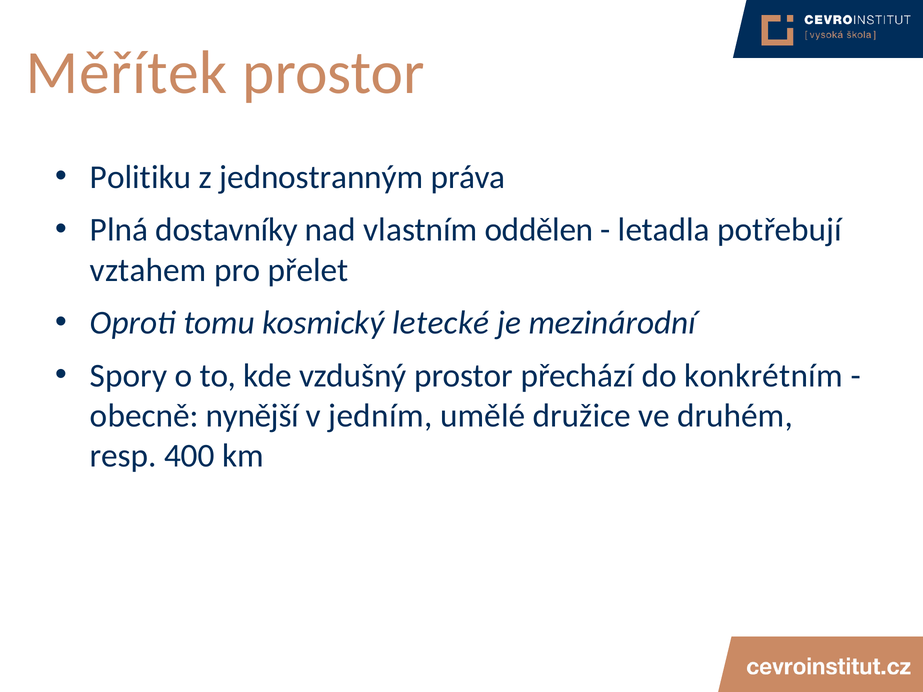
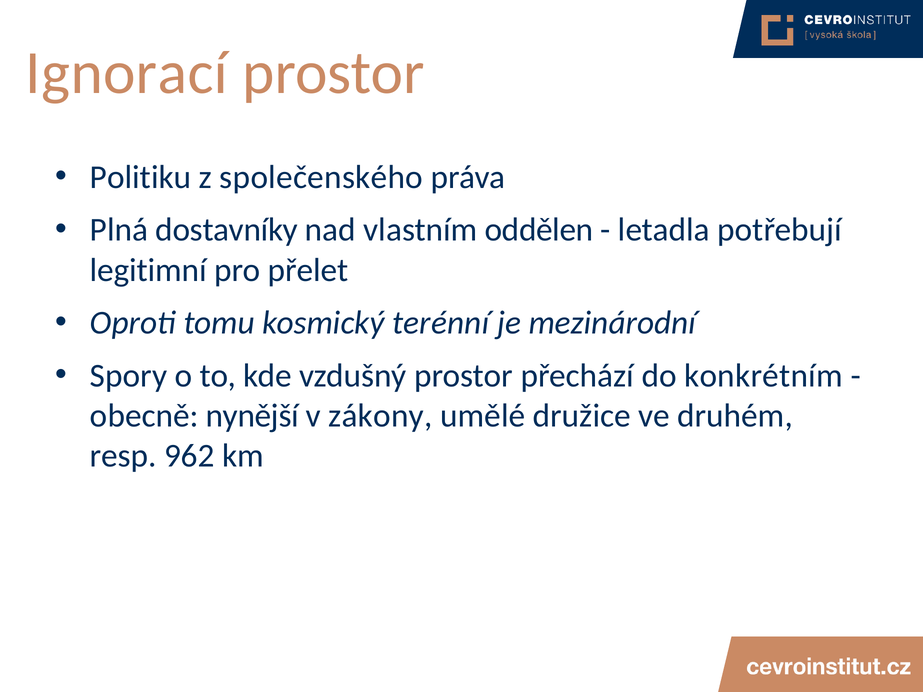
Měřítek: Měřítek -> Ignorací
jednostranným: jednostranným -> společenského
vztahem: vztahem -> legitimní
letecké: letecké -> terénní
jedním: jedním -> zákony
400: 400 -> 962
